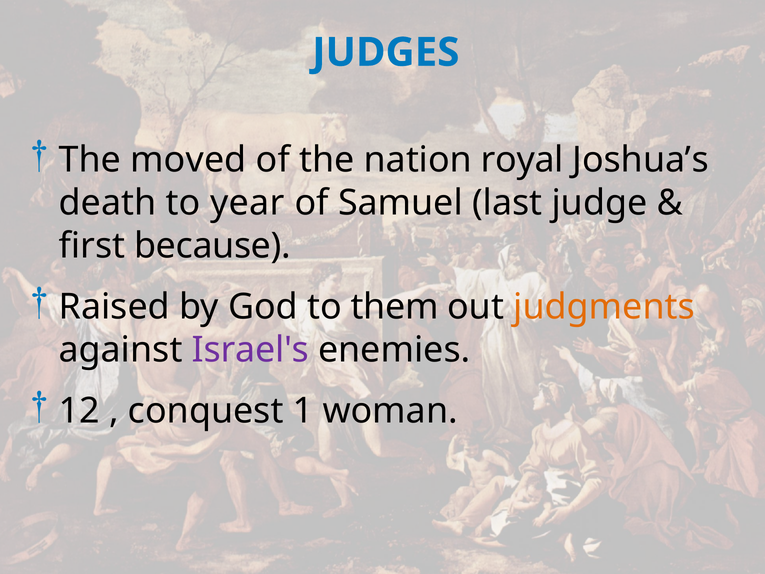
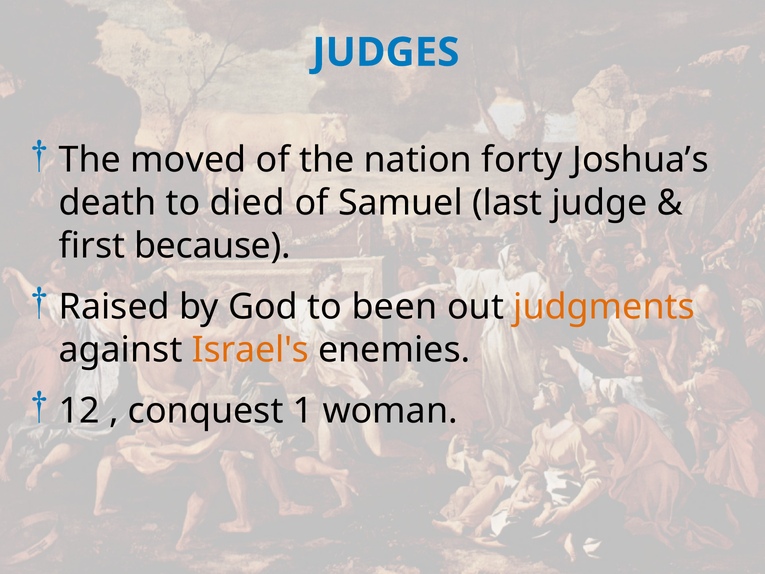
royal: royal -> forty
year: year -> died
them: them -> been
Israel's colour: purple -> orange
